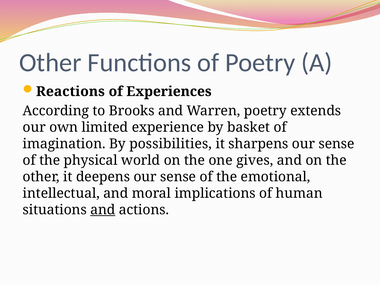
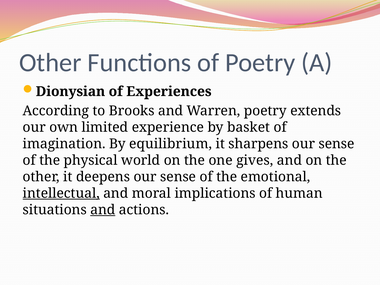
Reactions: Reactions -> Dionysian
possibilities: possibilities -> equilibrium
intellectual underline: none -> present
